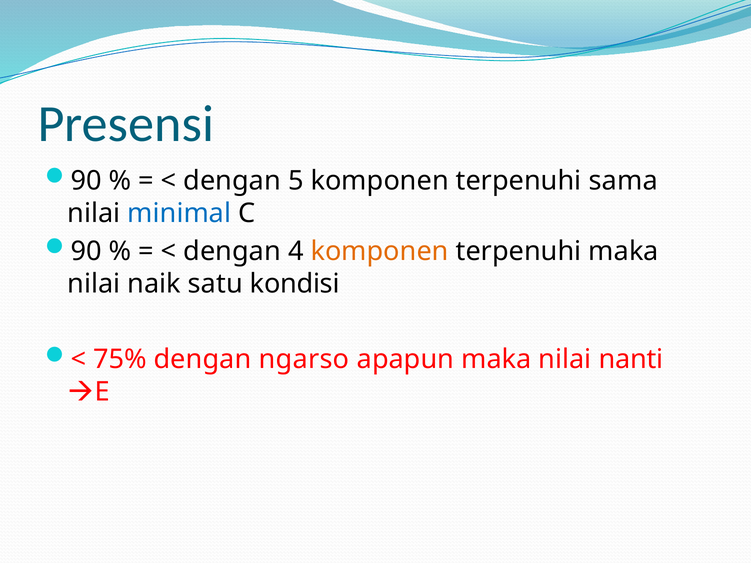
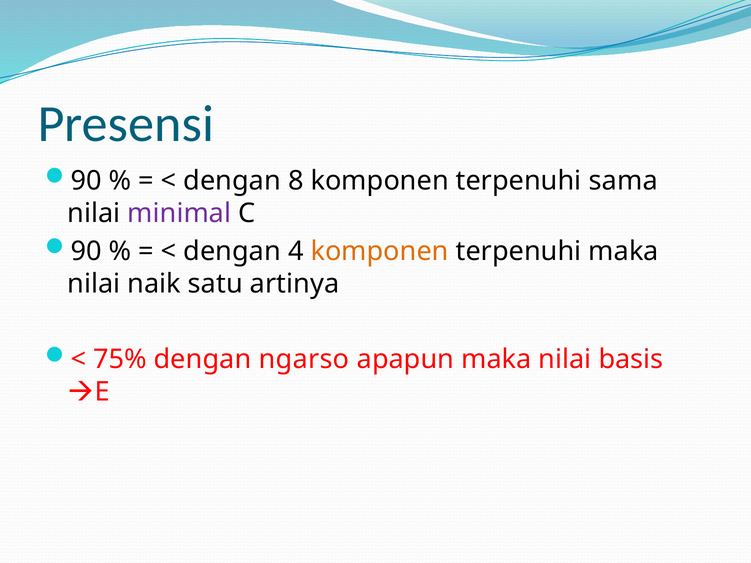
5: 5 -> 8
minimal colour: blue -> purple
kondisi: kondisi -> artinya
nanti: nanti -> basis
